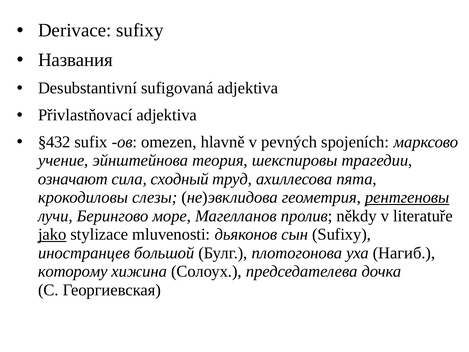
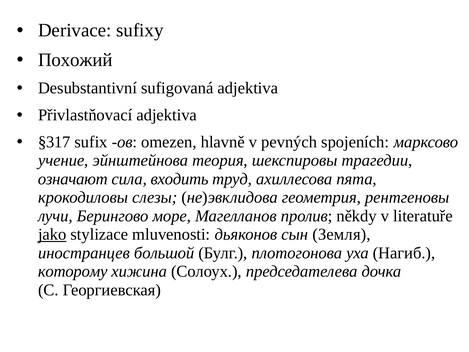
Названия: Названия -> Похожий
§432: §432 -> §317
сходный: сходный -> входить
рентгеновы underline: present -> none
сын Sufixy: Sufixy -> Земля
